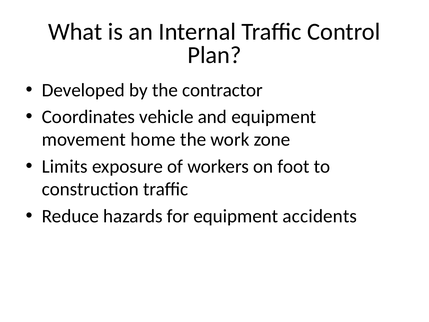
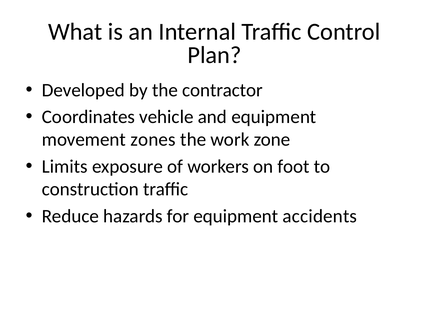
home: home -> zones
